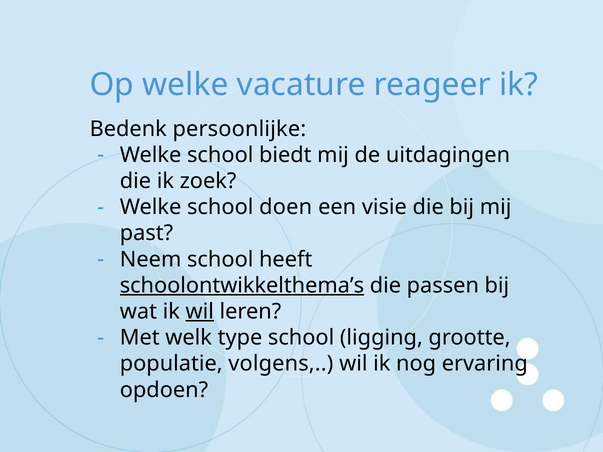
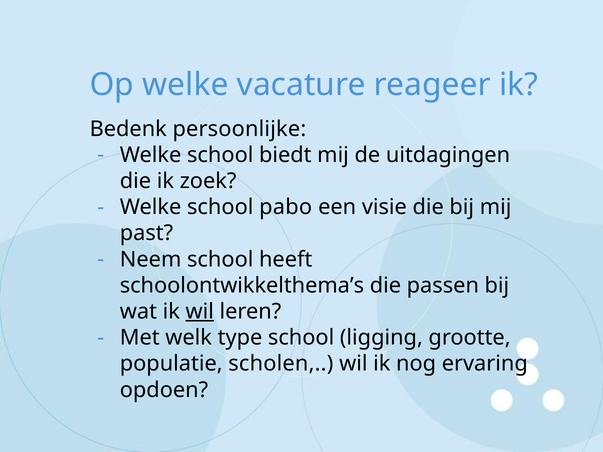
doen: doen -> pabo
schoolontwikkelthema’s underline: present -> none
volgens: volgens -> scholen
